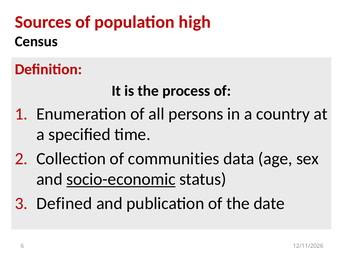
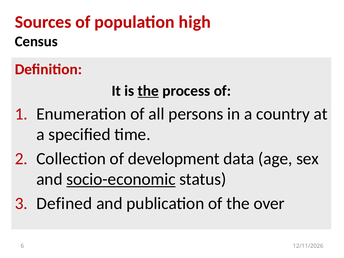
the at (148, 91) underline: none -> present
communities: communities -> development
date: date -> over
